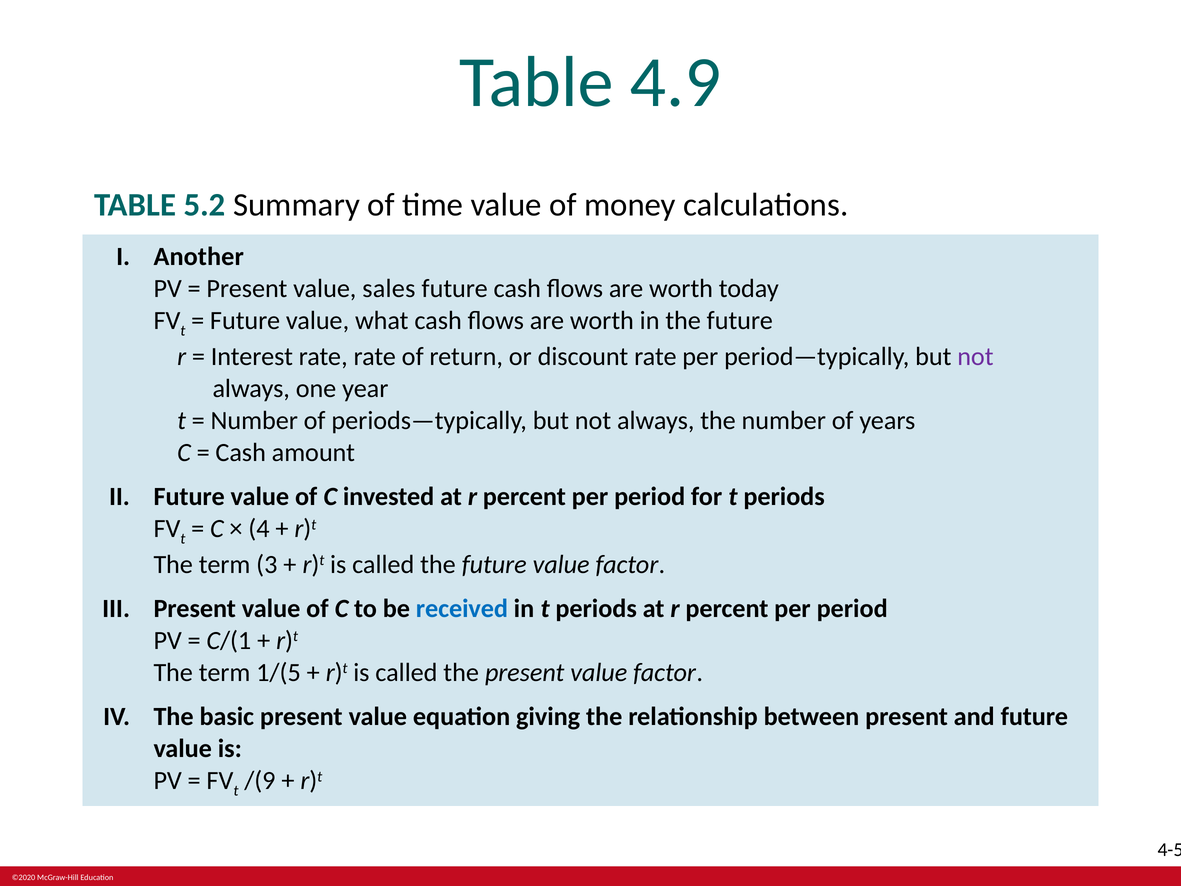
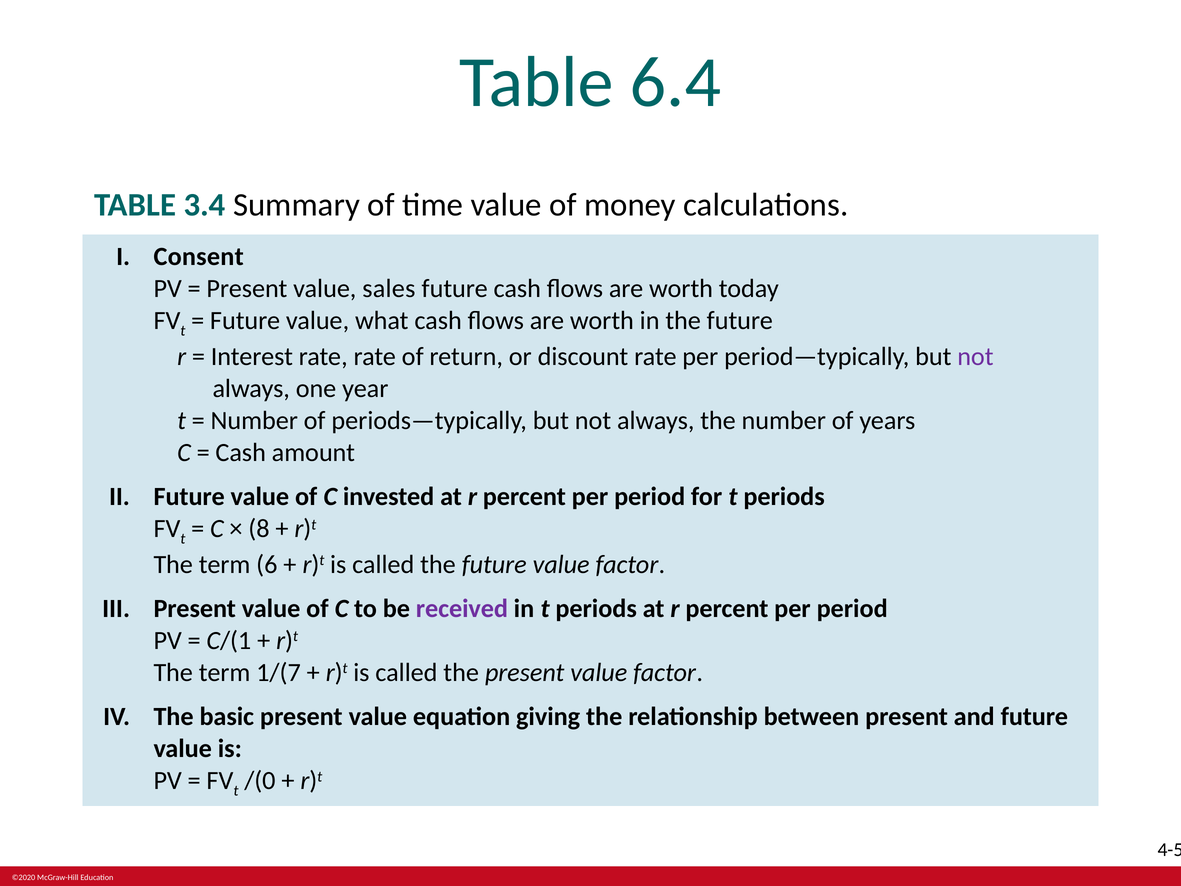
4.9: 4.9 -> 6.4
5.2: 5.2 -> 3.4
Another: Another -> Consent
4: 4 -> 8
3: 3 -> 6
received colour: blue -> purple
1/(5: 1/(5 -> 1/(7
/(9: /(9 -> /(0
